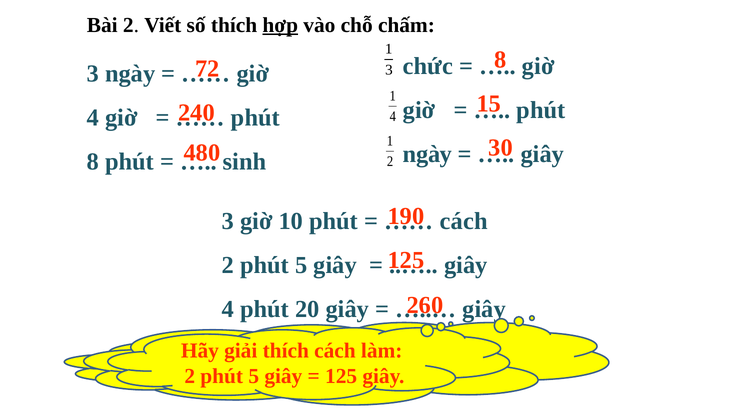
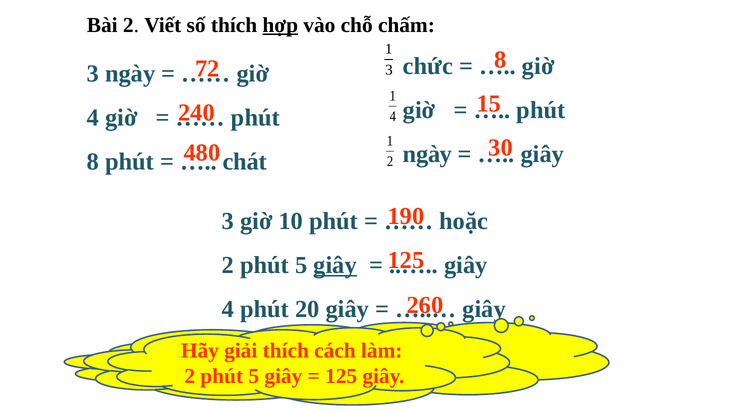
sinh: sinh -> chát
cách at (464, 222): cách -> hoặc
giây at (335, 266) underline: none -> present
